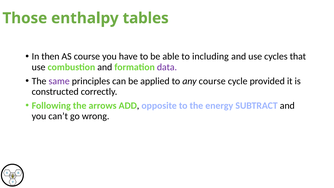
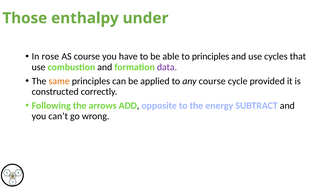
tables: tables -> under
then: then -> rose
to including: including -> principles
same colour: purple -> orange
